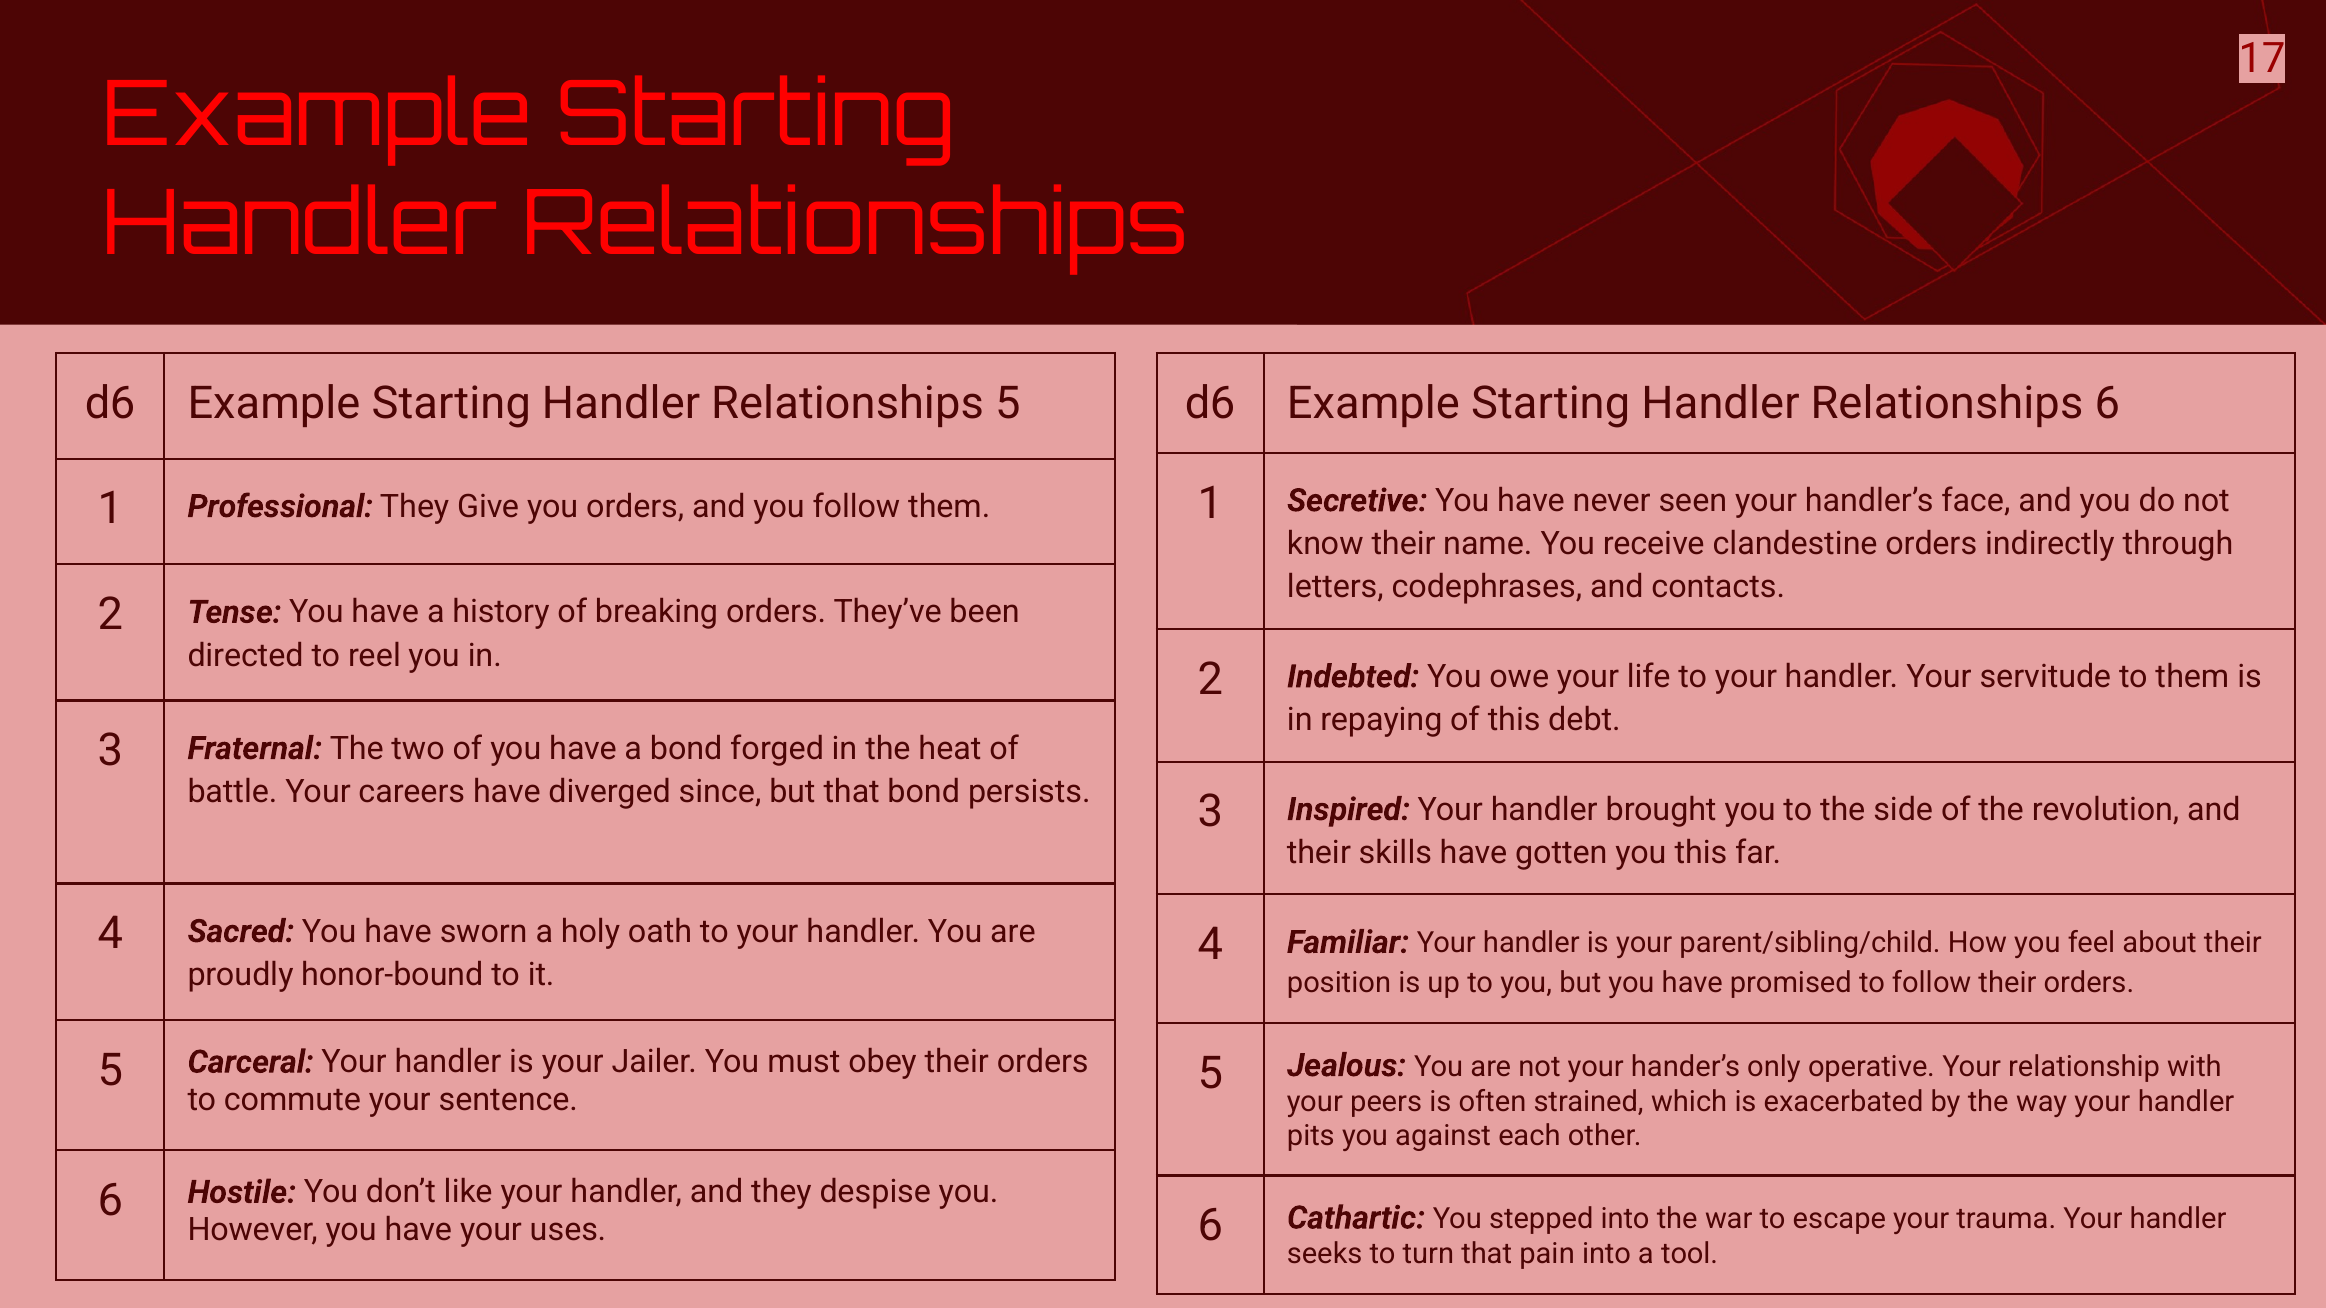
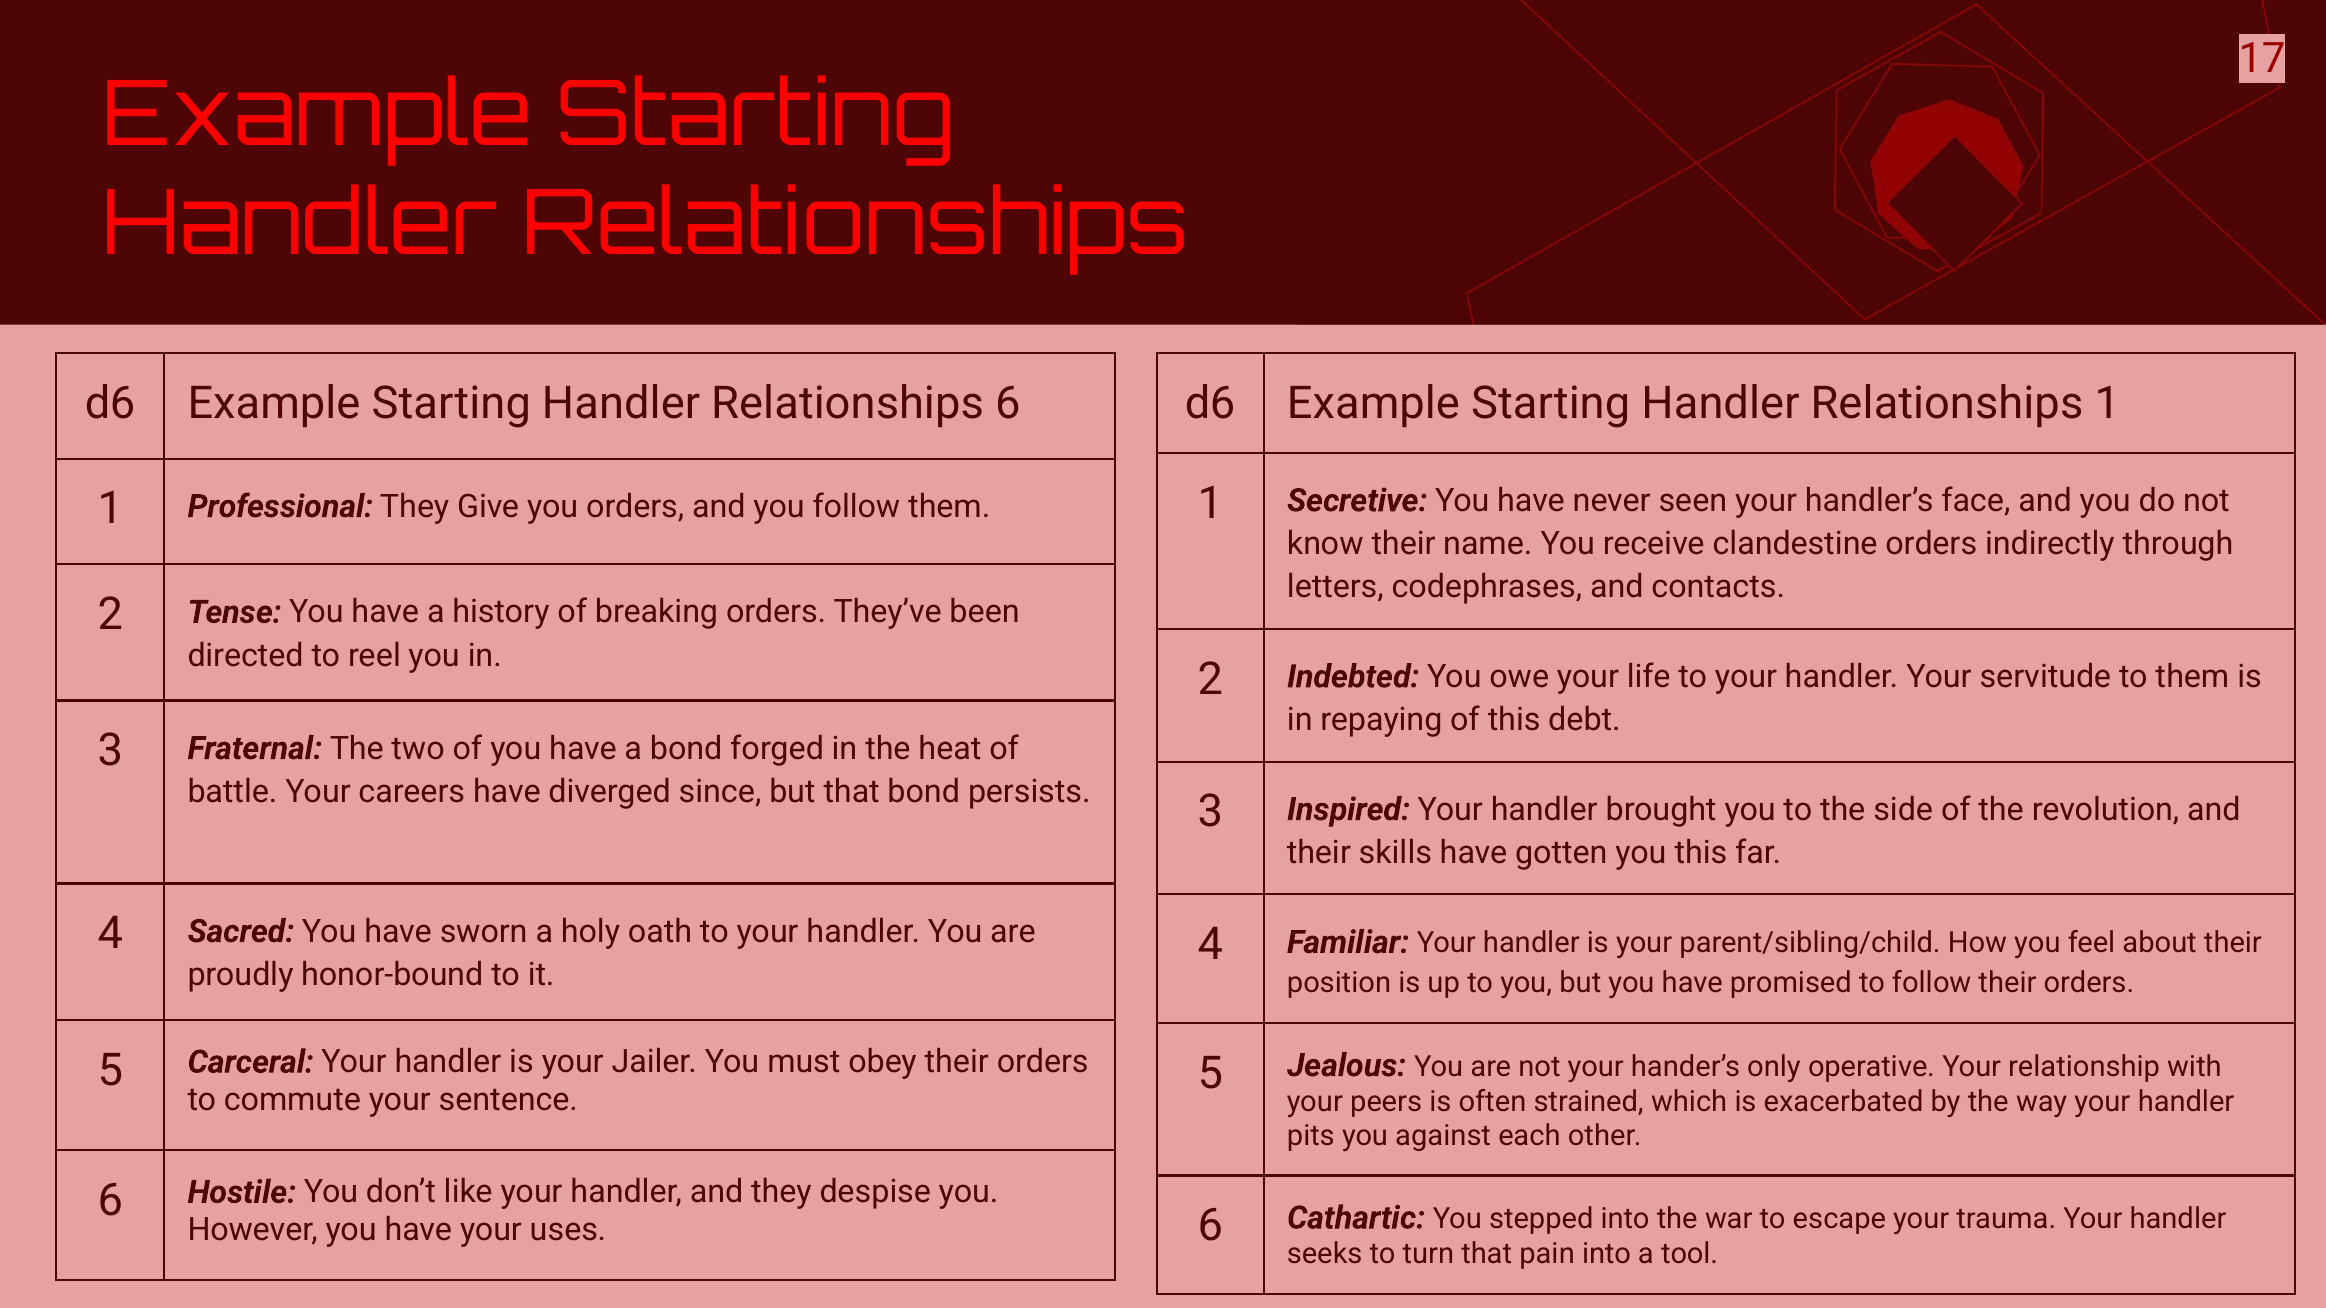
Relationships 5: 5 -> 6
Relationships 6: 6 -> 1
